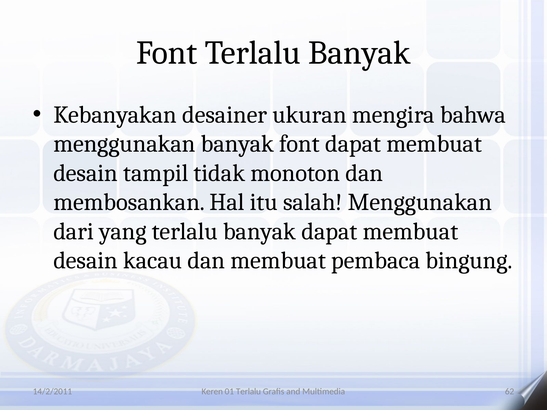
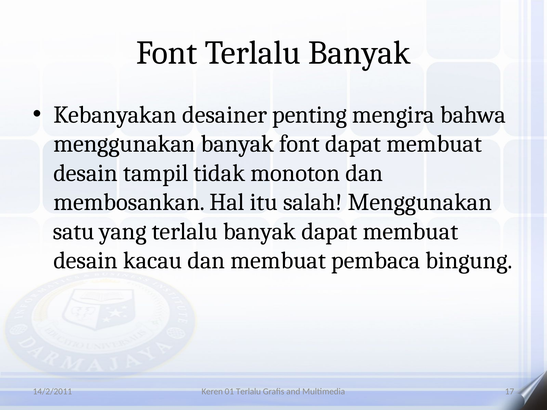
ukuran: ukuran -> penting
dari: dari -> satu
62: 62 -> 17
